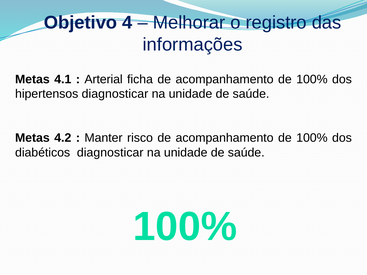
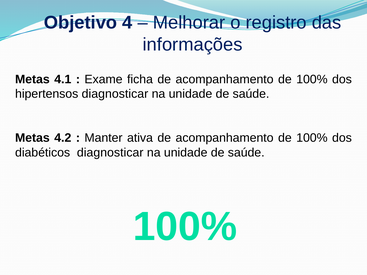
Arterial: Arterial -> Exame
risco: risco -> ativa
